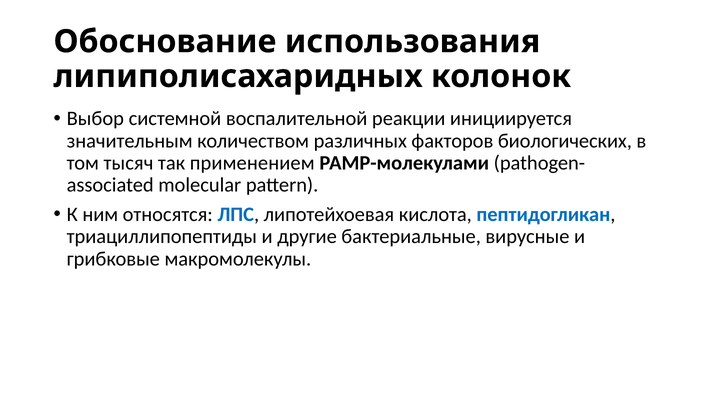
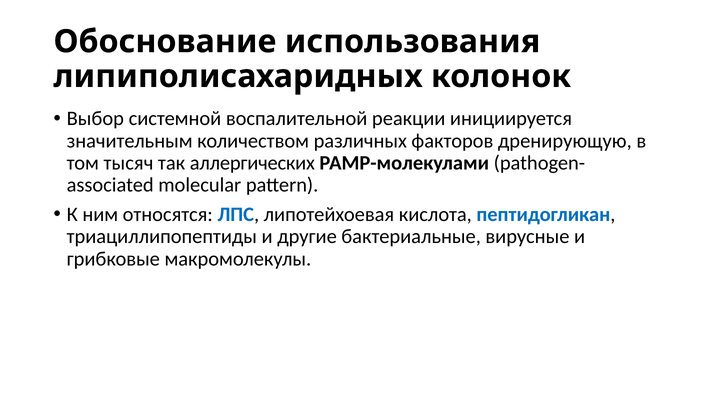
биологических: биологических -> дренирующую
применением: применением -> аллергических
